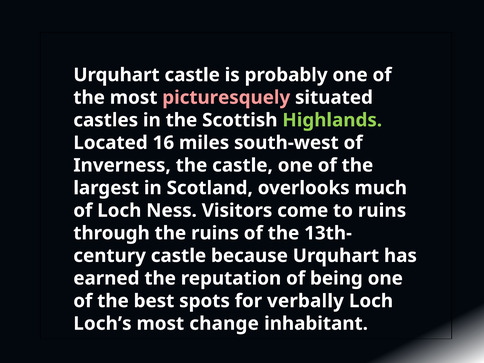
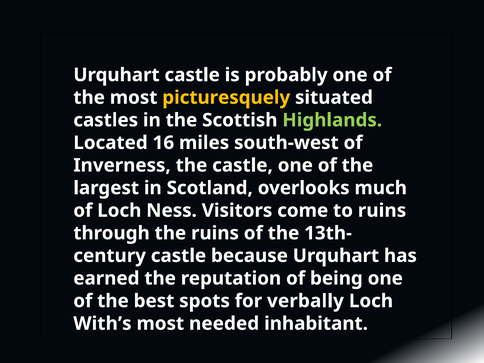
picturesquely colour: pink -> yellow
Loch’s: Loch’s -> With’s
change: change -> needed
